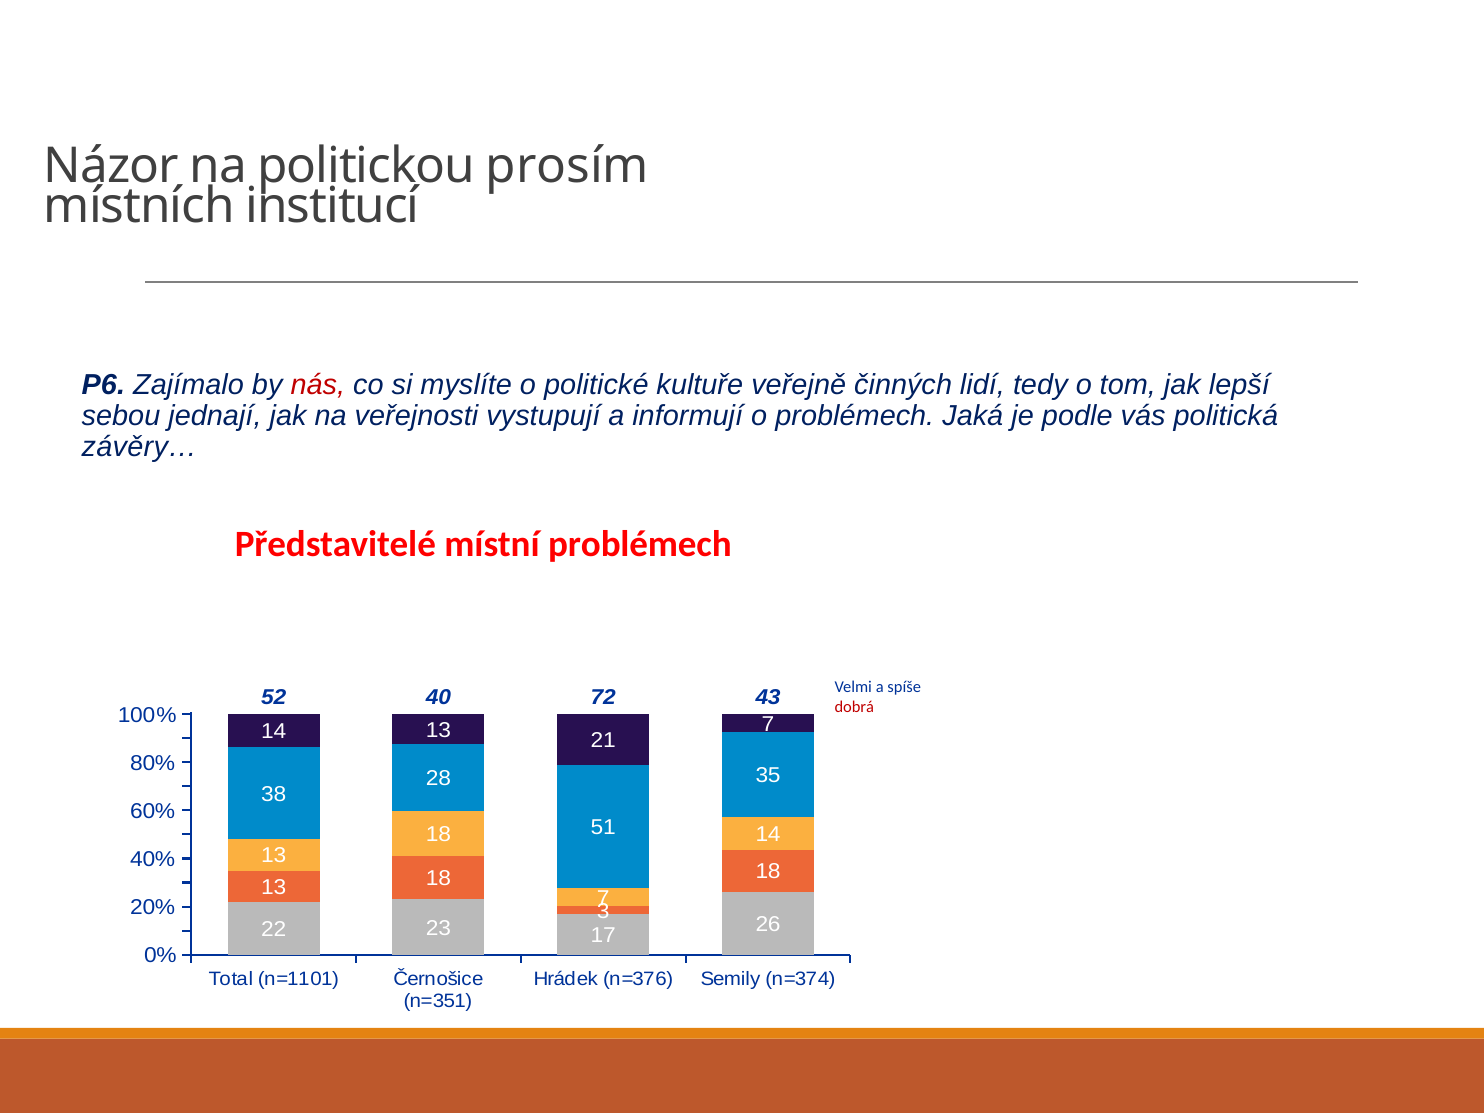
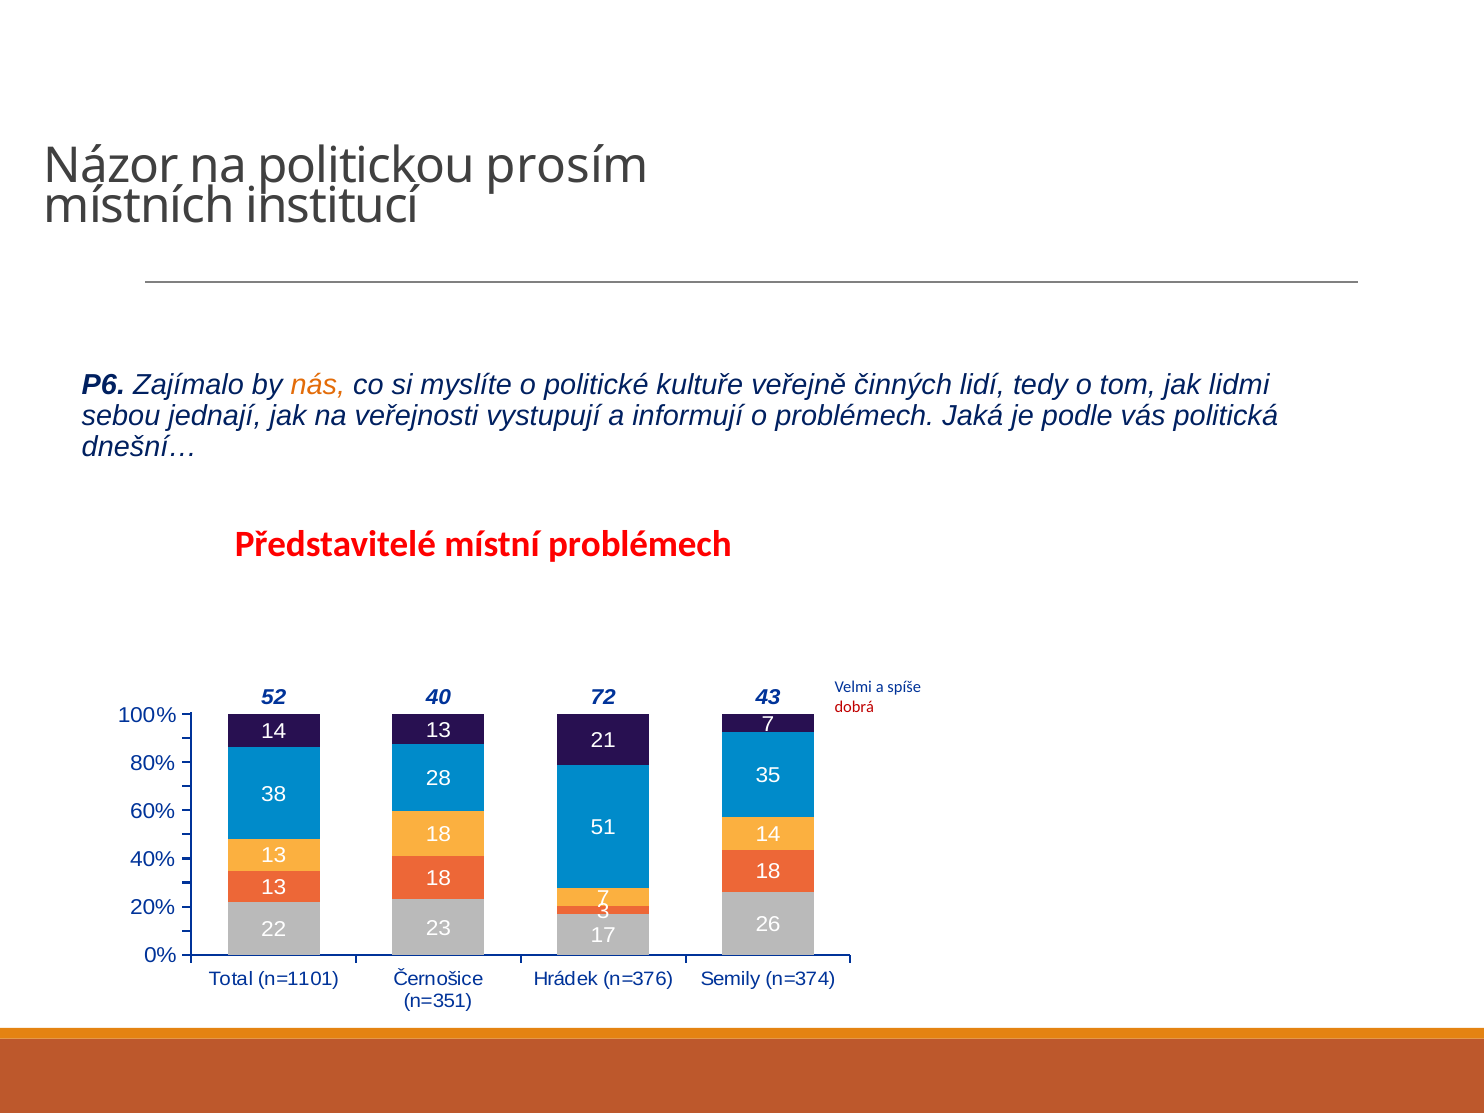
nás colour: red -> orange
lepší: lepší -> lidmi
závěry…: závěry… -> dnešní…
